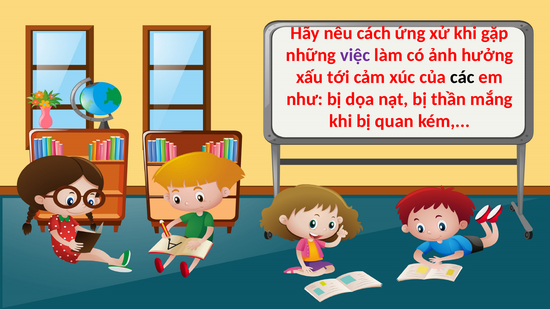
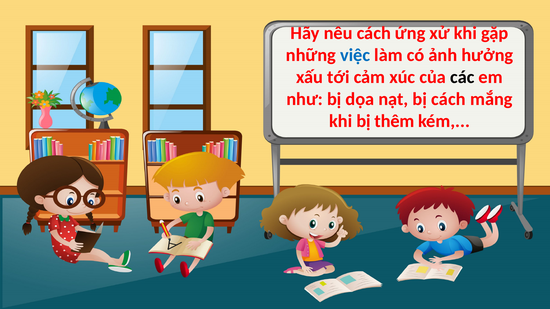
việc colour: purple -> blue
bị thần: thần -> cách
quan: quan -> thêm
